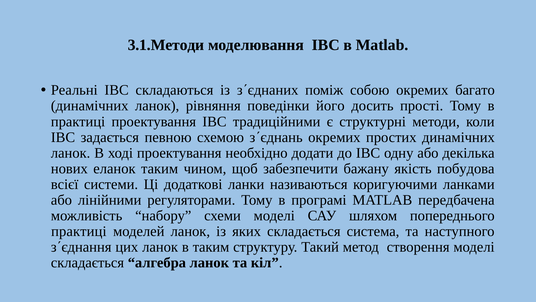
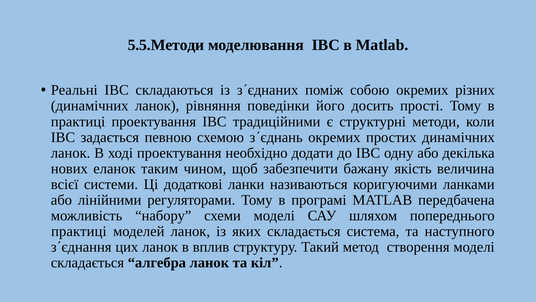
3.1.Методи: 3.1.Методи -> 5.5.Методи
багато: багато -> різних
побудова: побудова -> величина
в таким: таким -> вплив
